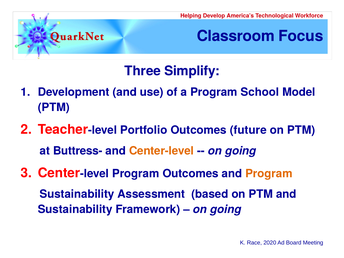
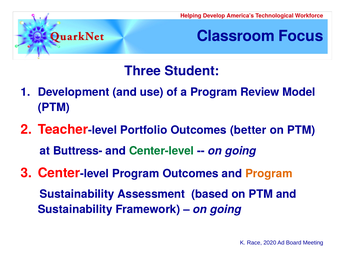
Simplify: Simplify -> Student
School: School -> Review
future: future -> better
Center-level colour: orange -> green
